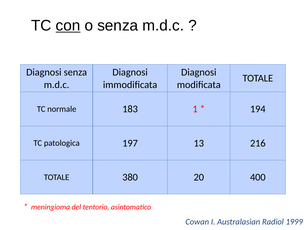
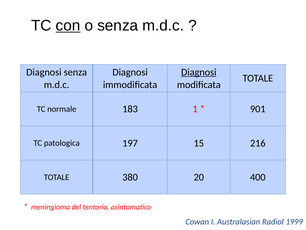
Diagnosi at (199, 72) underline: none -> present
194: 194 -> 901
13: 13 -> 15
